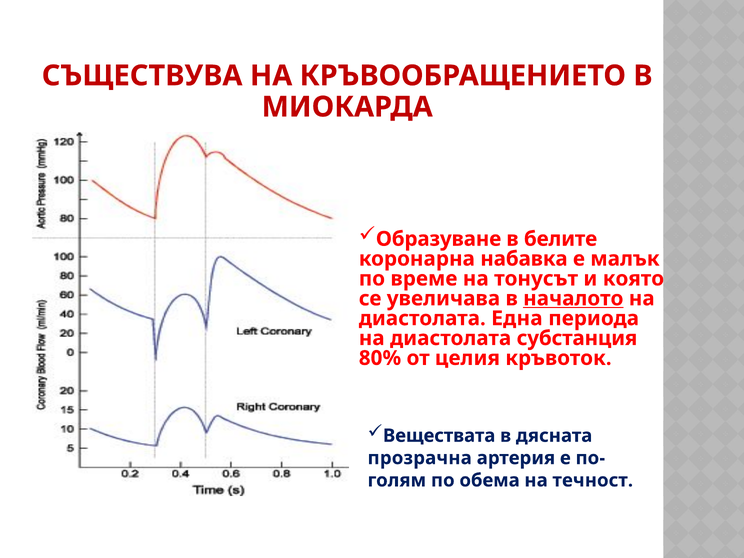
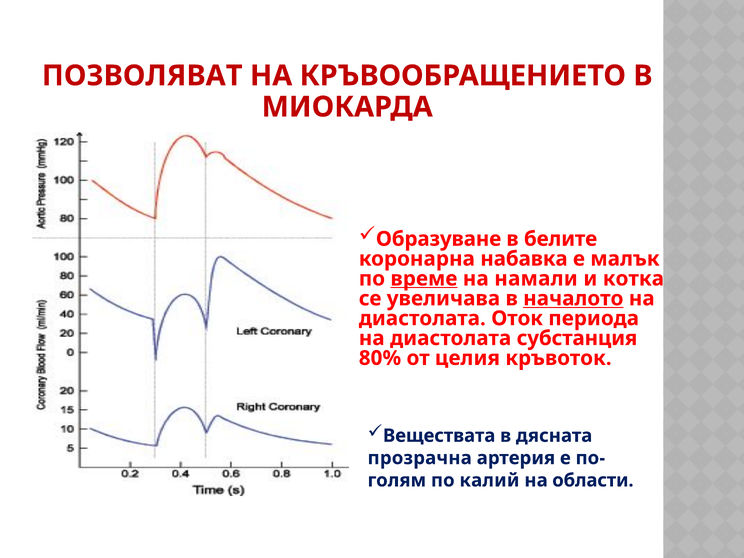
СЪЩЕСТВУВА: СЪЩЕСТВУВА -> ПОЗВОЛЯВАТ
време underline: none -> present
тонусът: тонусът -> намали
която: която -> котка
Една: Една -> Оток
обема: обема -> калий
течност: течност -> области
